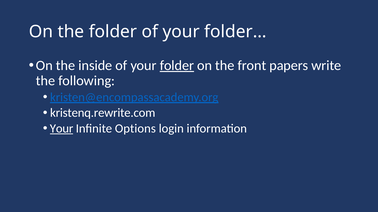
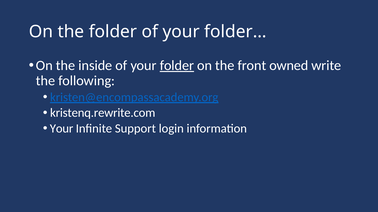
papers: papers -> owned
Your at (62, 129) underline: present -> none
Options: Options -> Support
